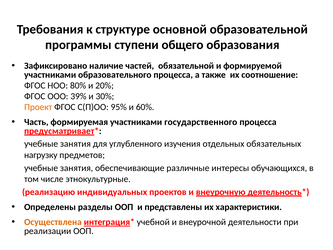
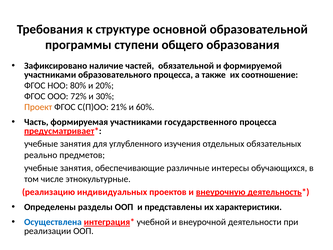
39%: 39% -> 72%
95%: 95% -> 21%
нагрузку: нагрузку -> реально
Осуществлена colour: orange -> blue
